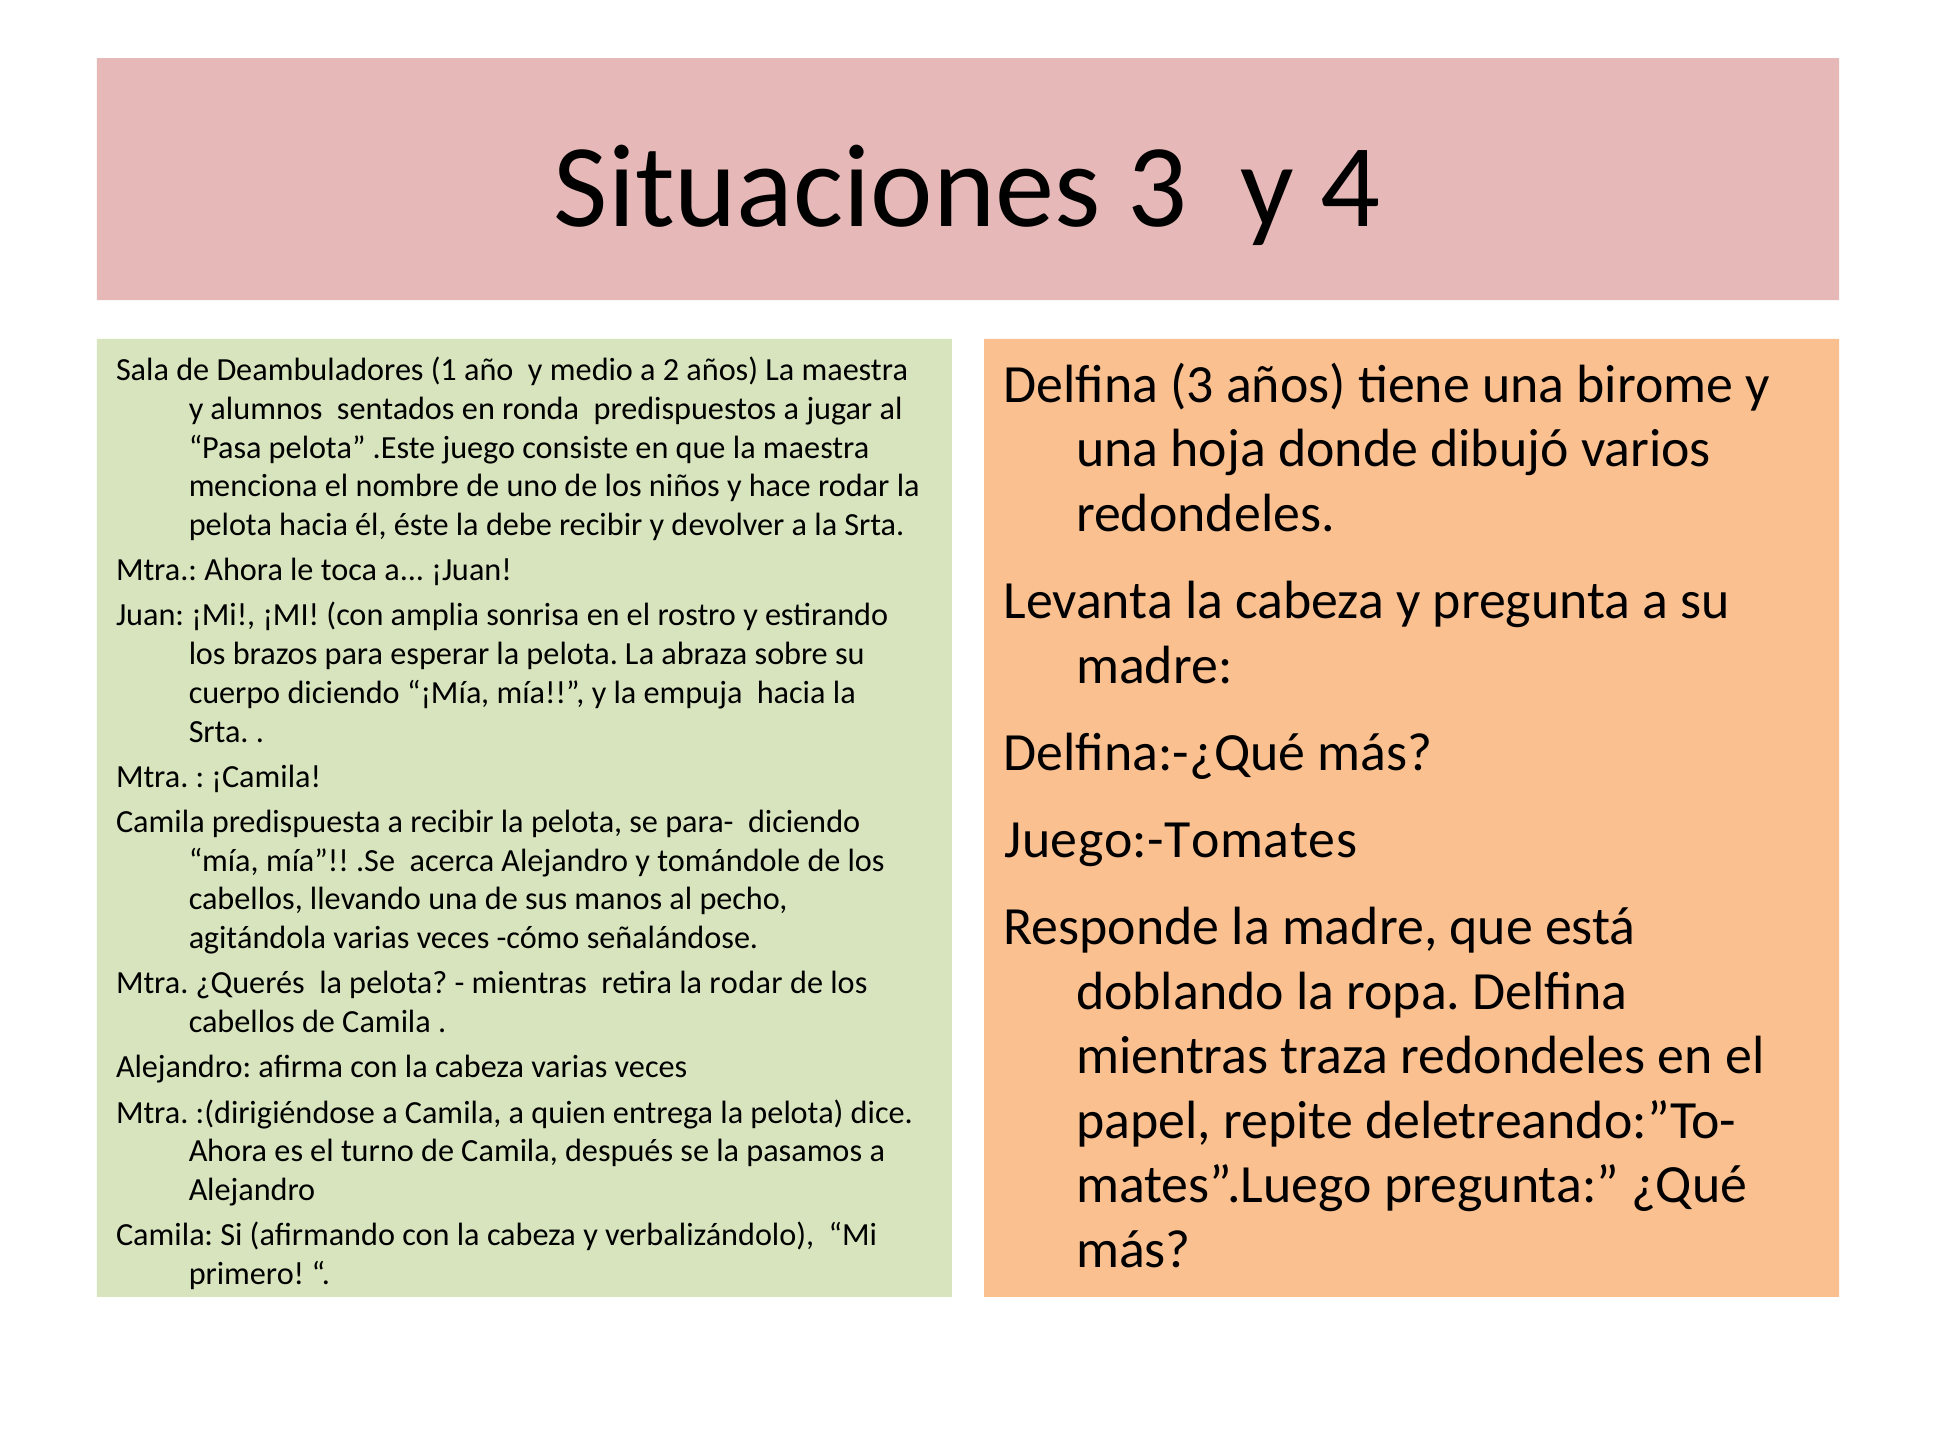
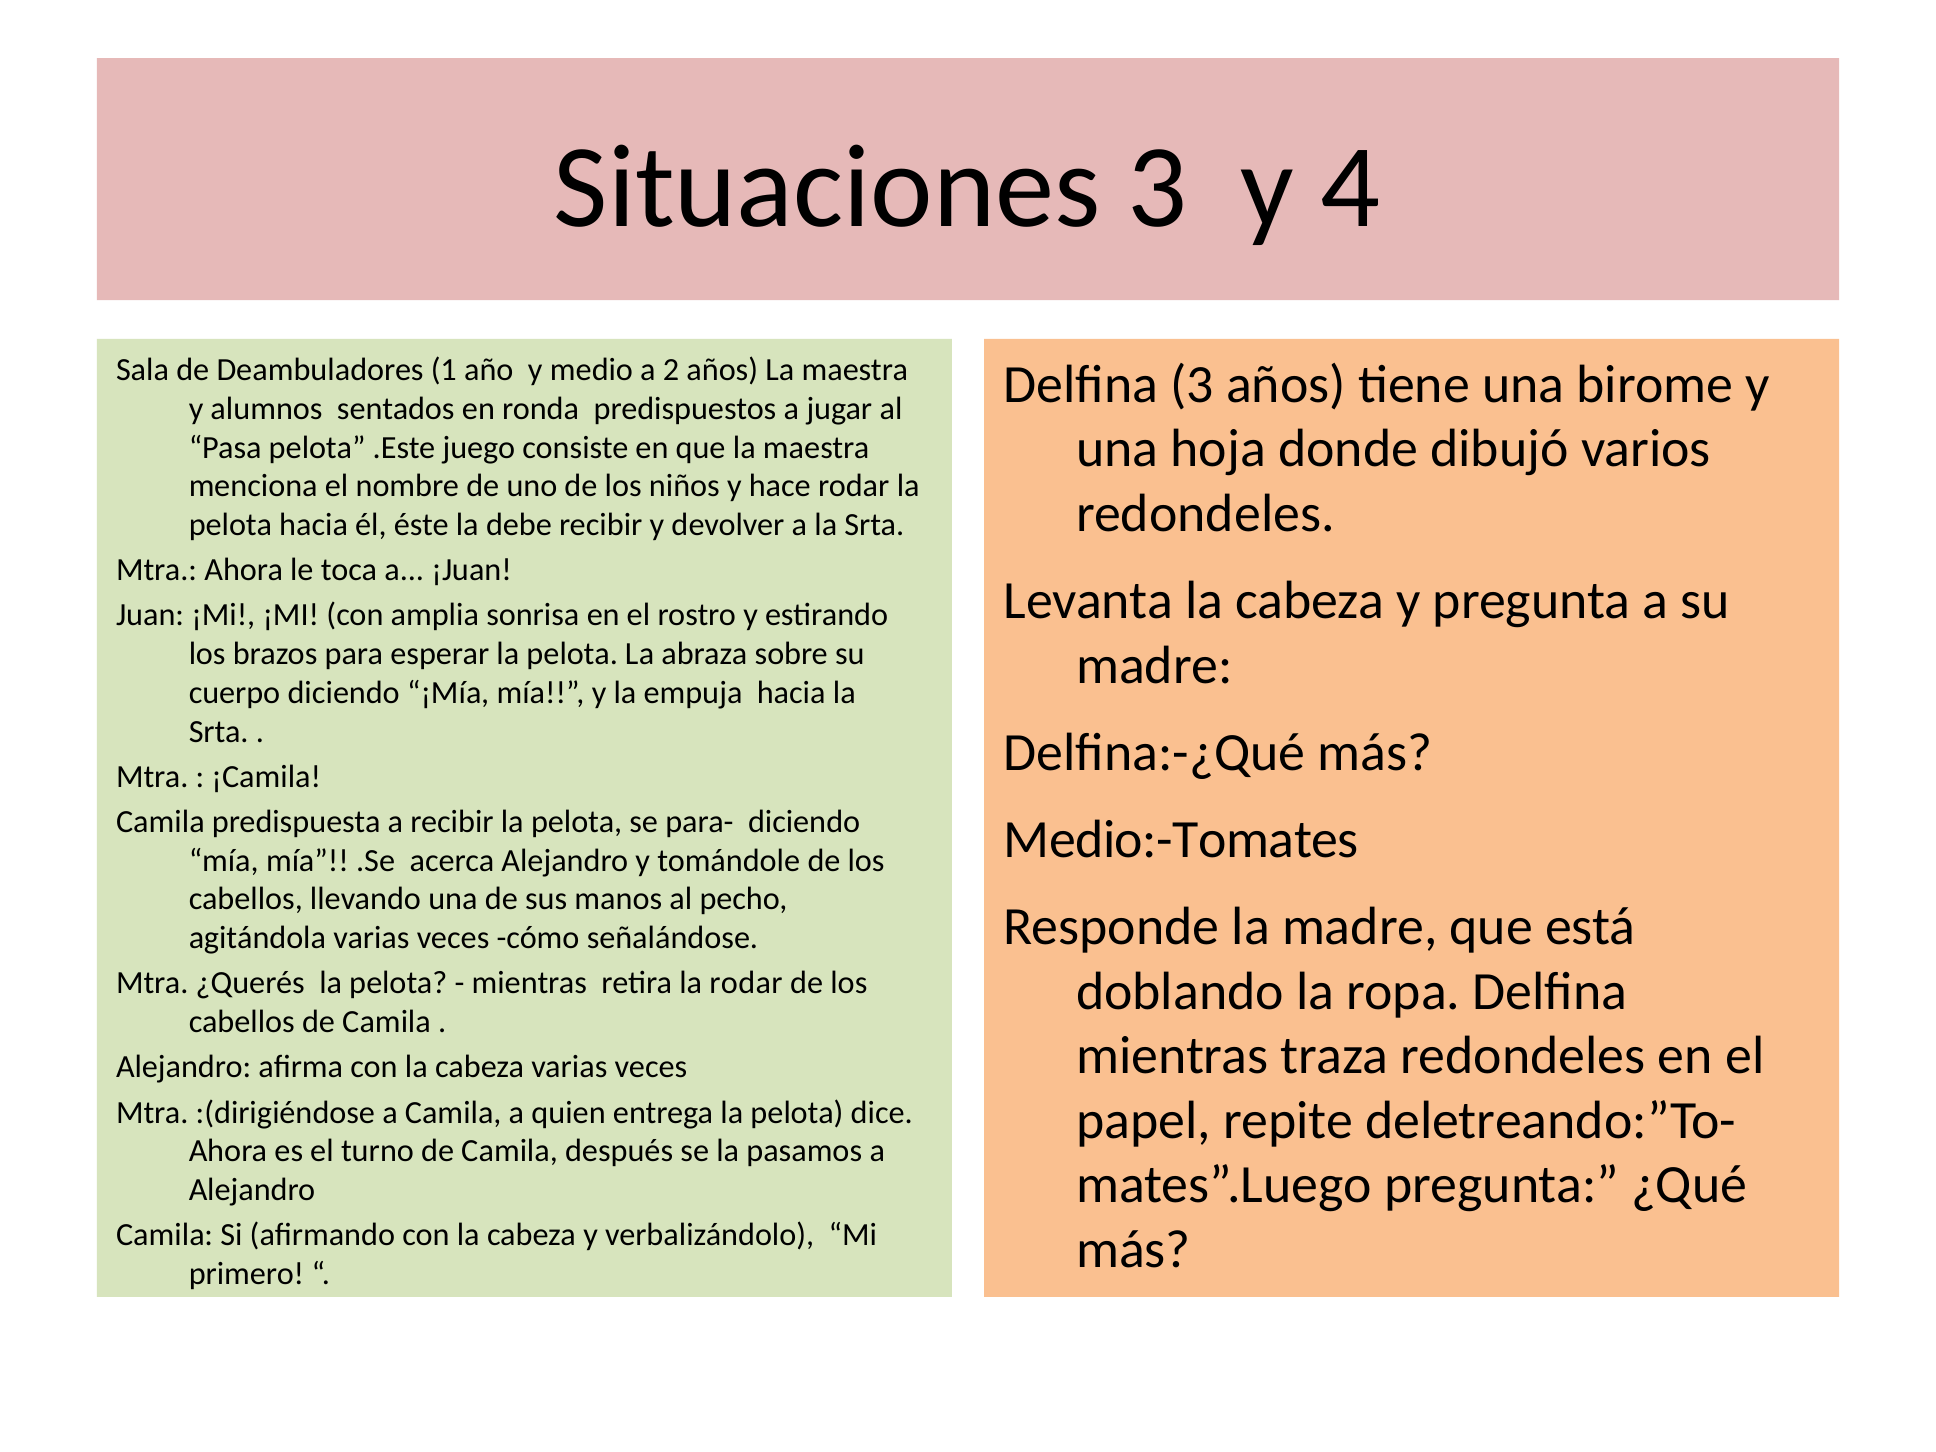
Juego:-Tomates: Juego:-Tomates -> Medio:-Tomates
